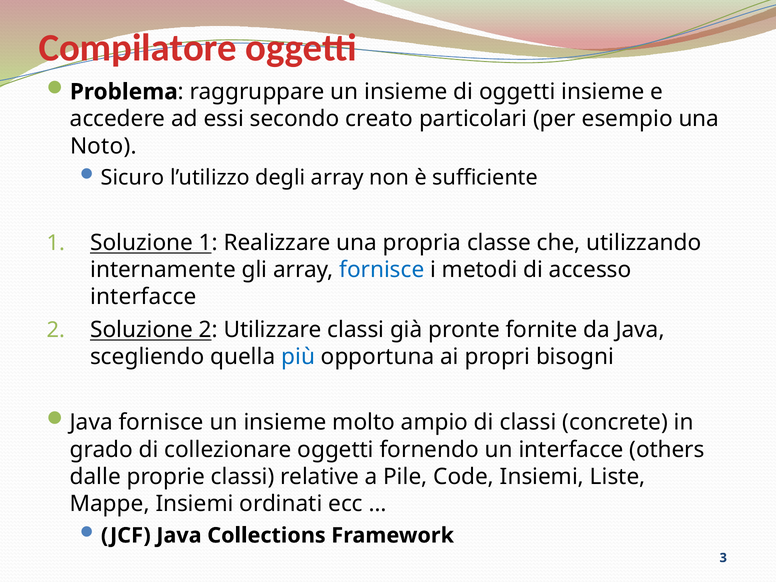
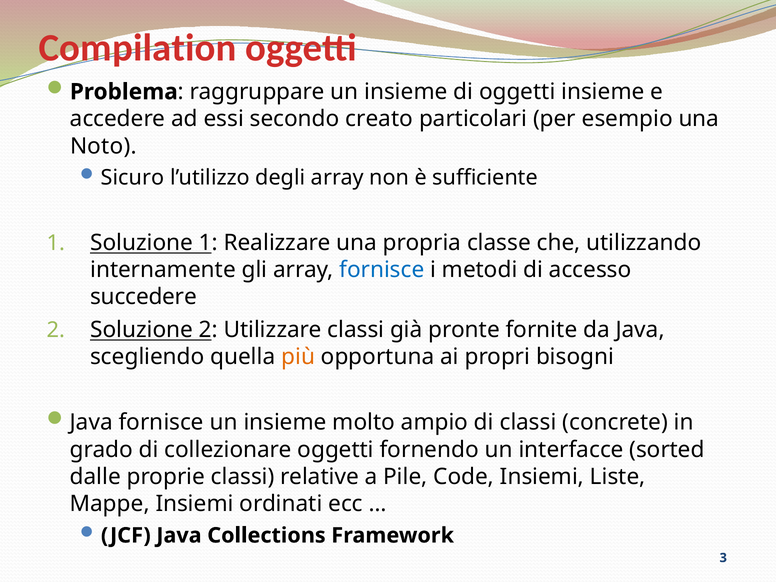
Compilatore: Compilatore -> Compilation
interfacce at (143, 297): interfacce -> succedere
più colour: blue -> orange
others: others -> sorted
